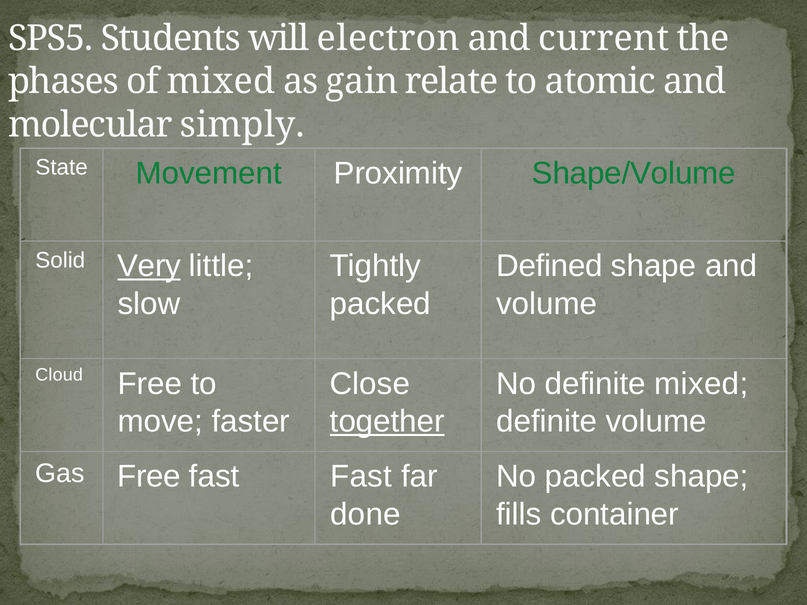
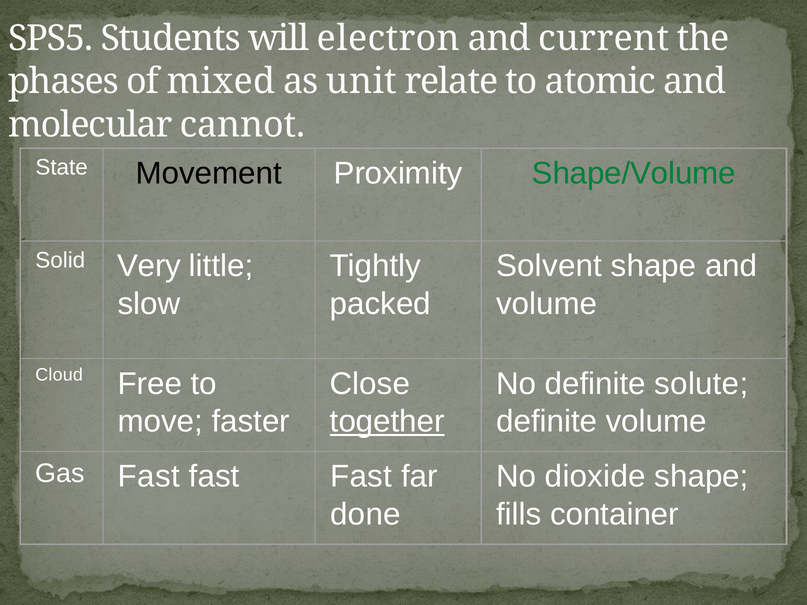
gain: gain -> unit
simply: simply -> cannot
Movement colour: green -> black
Very underline: present -> none
Defined: Defined -> Solvent
definite mixed: mixed -> solute
Gas Free: Free -> Fast
No packed: packed -> dioxide
